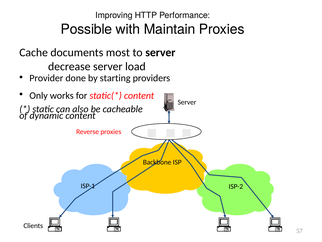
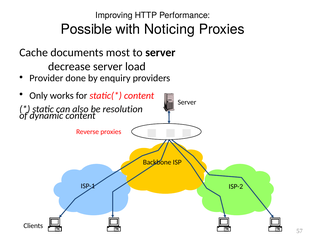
Maintain: Maintain -> Noticing
starting: starting -> enquiry
cacheable: cacheable -> resolution
